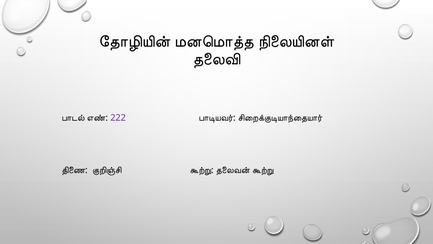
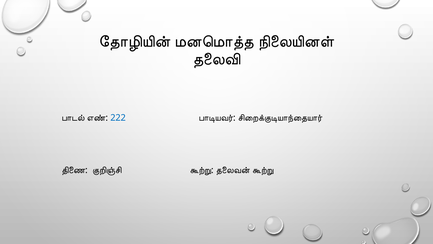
222 colour: purple -> blue
